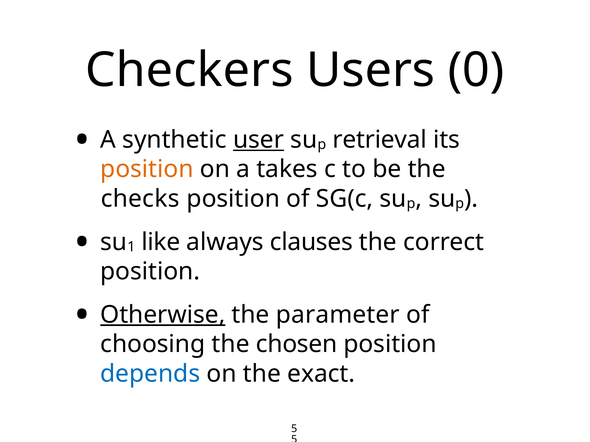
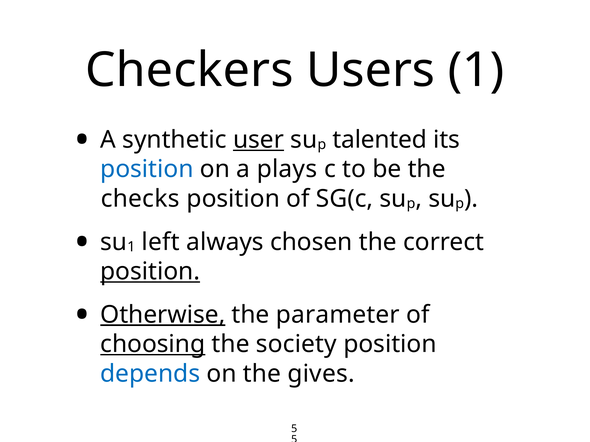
Users 0: 0 -> 1
retrieval: retrieval -> talented
position at (147, 169) colour: orange -> blue
takes: takes -> plays
like: like -> left
clauses: clauses -> chosen
position at (150, 272) underline: none -> present
choosing underline: none -> present
chosen: chosen -> society
exact: exact -> gives
